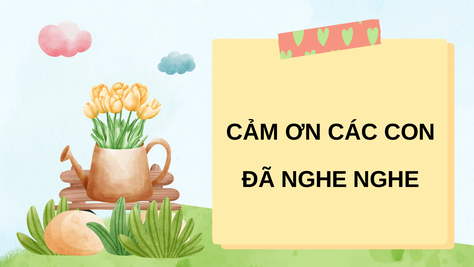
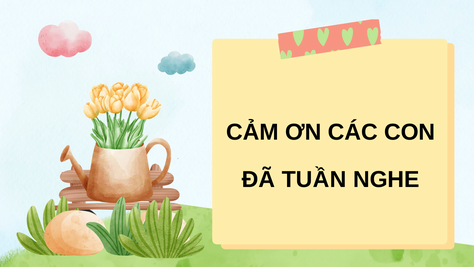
ĐÃ NGHE: NGHE -> TUẦN
